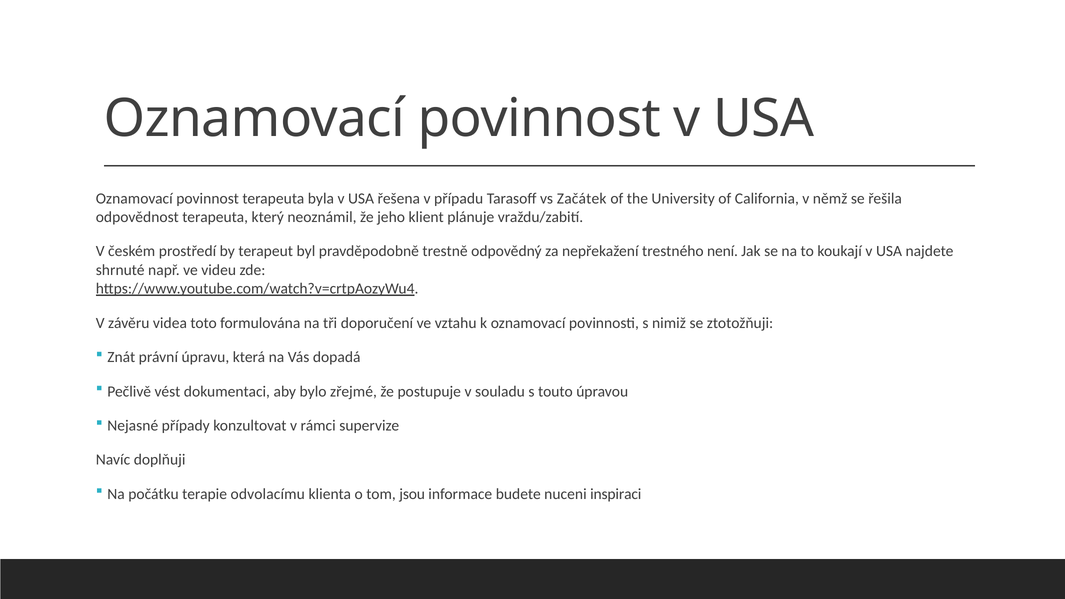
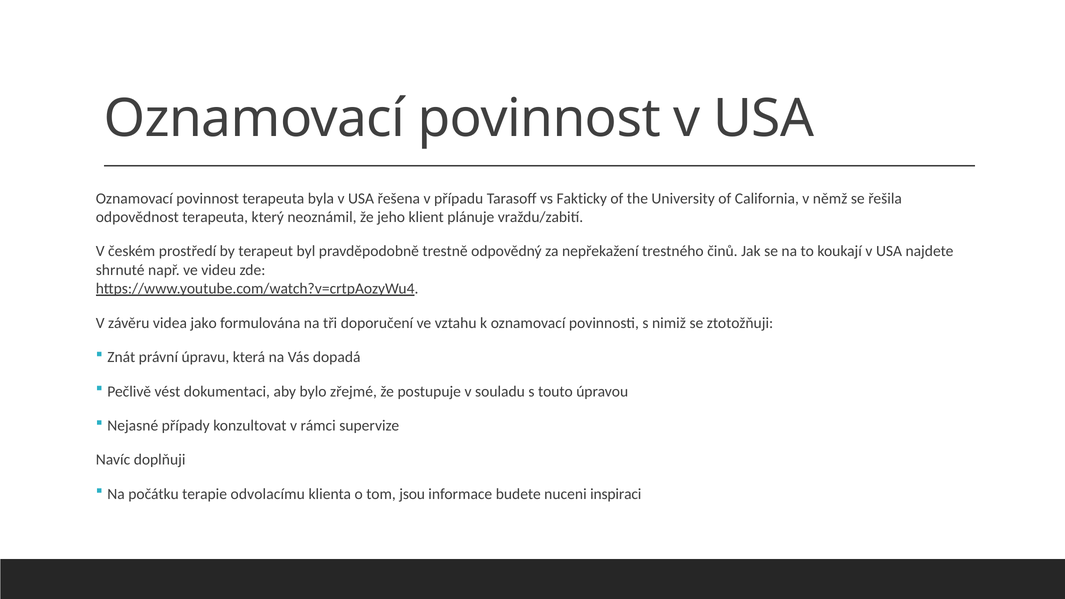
Začátek: Začátek -> Fakticky
není: není -> činů
toto: toto -> jako
